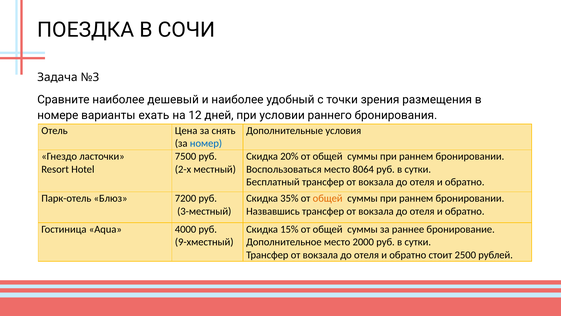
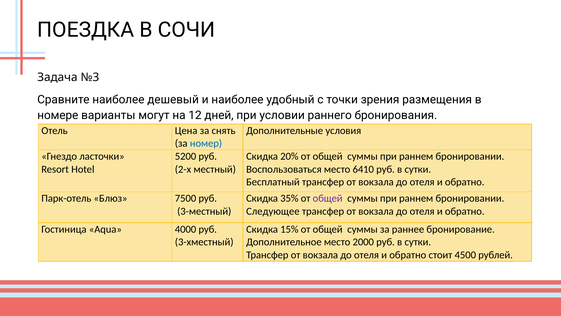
ехать: ехать -> могут
7500: 7500 -> 5200
8064: 8064 -> 6410
7200: 7200 -> 7500
общей at (328, 198) colour: orange -> purple
Назвавшись: Назвавшись -> Следующее
9-хместный: 9-хместный -> 3-хместный
2500: 2500 -> 4500
